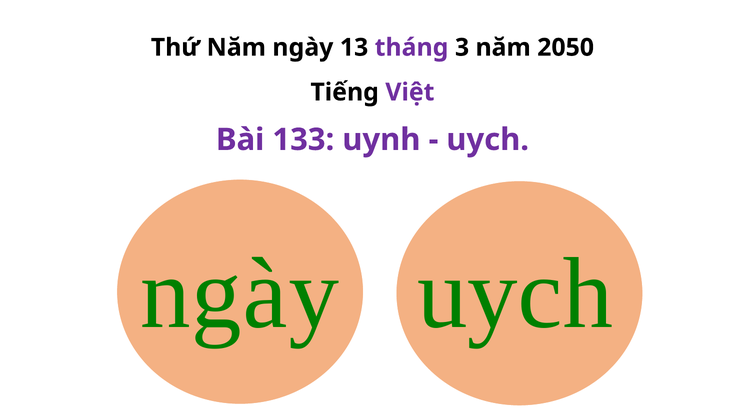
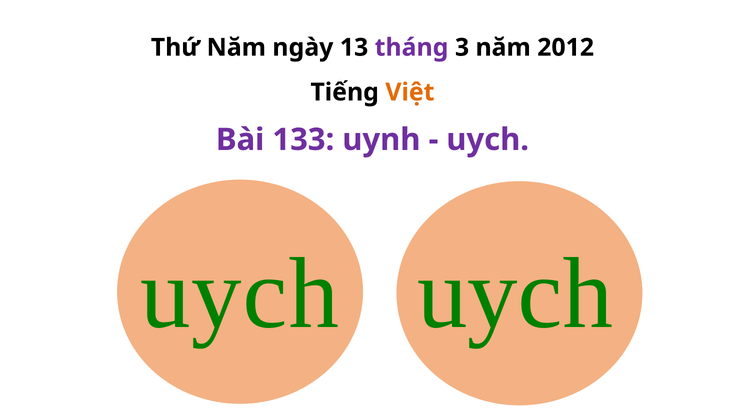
2050: 2050 -> 2012
Việt colour: purple -> orange
ngày at (240, 294): ngày -> uych
